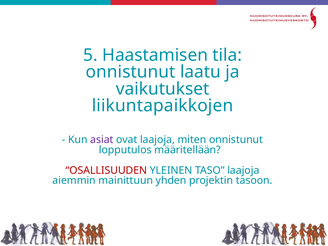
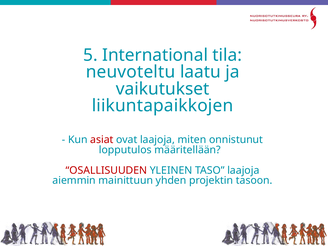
Haastamisen: Haastamisen -> International
onnistunut at (131, 72): onnistunut -> neuvoteltu
asiat colour: purple -> red
